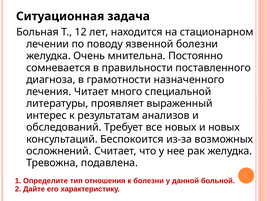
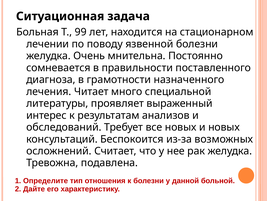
12: 12 -> 99
